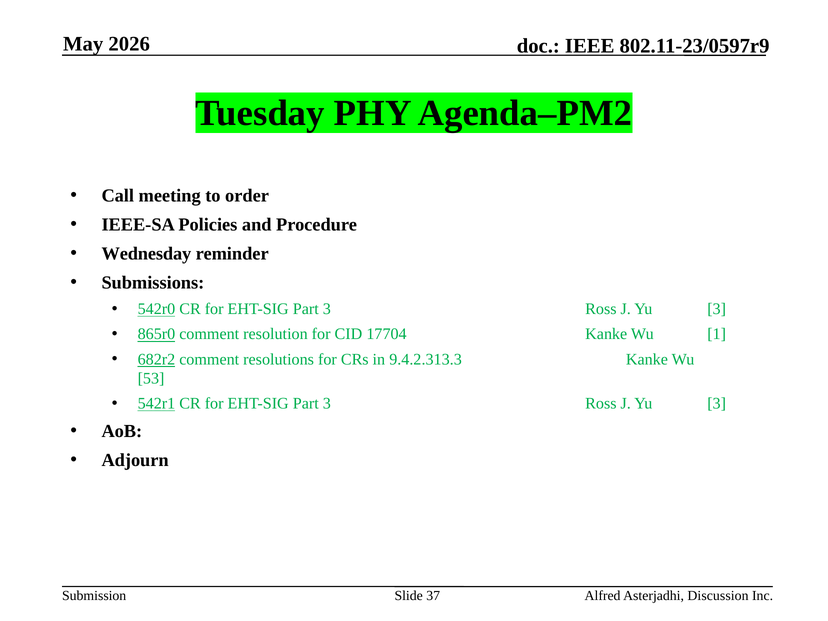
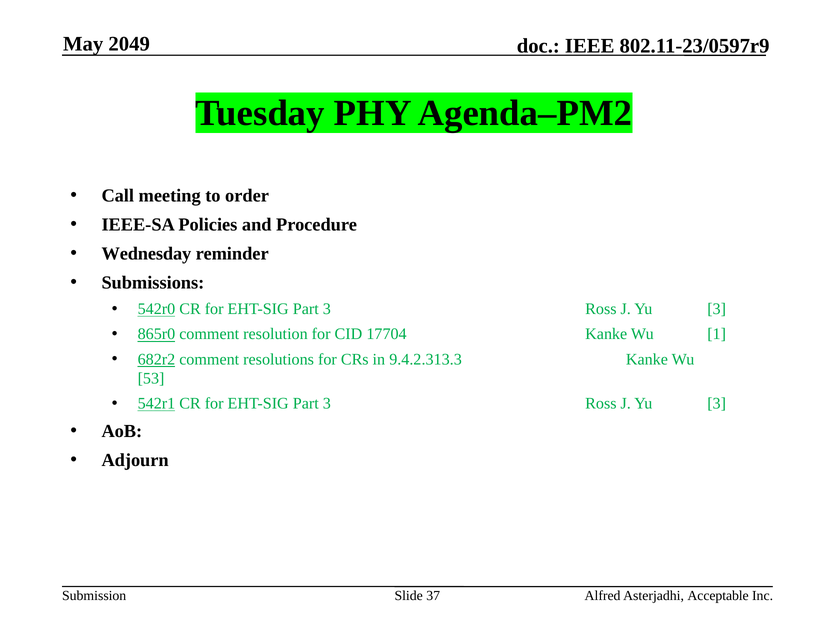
2026: 2026 -> 2049
Discussion: Discussion -> Acceptable
